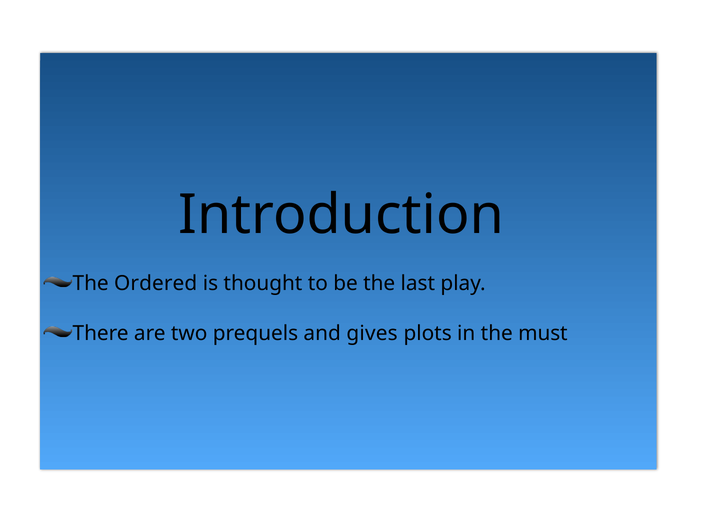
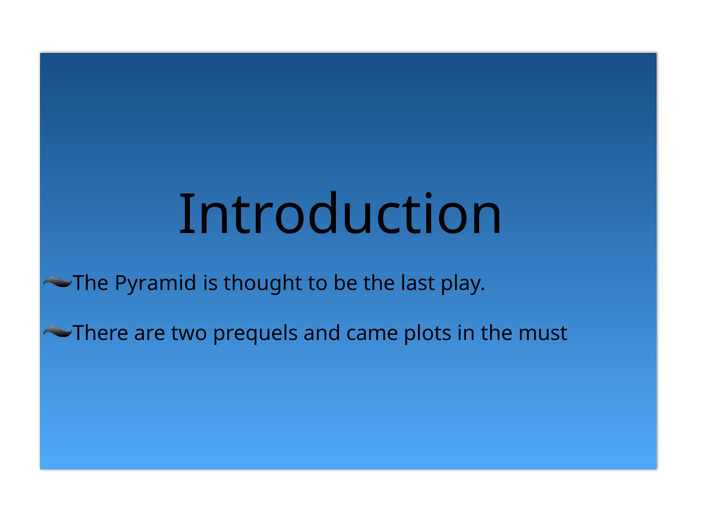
Ordered: Ordered -> Pyramid
gives: gives -> came
